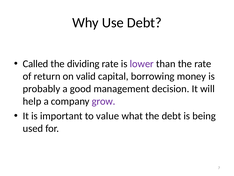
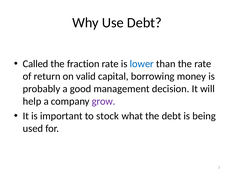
dividing: dividing -> fraction
lower colour: purple -> blue
value: value -> stock
